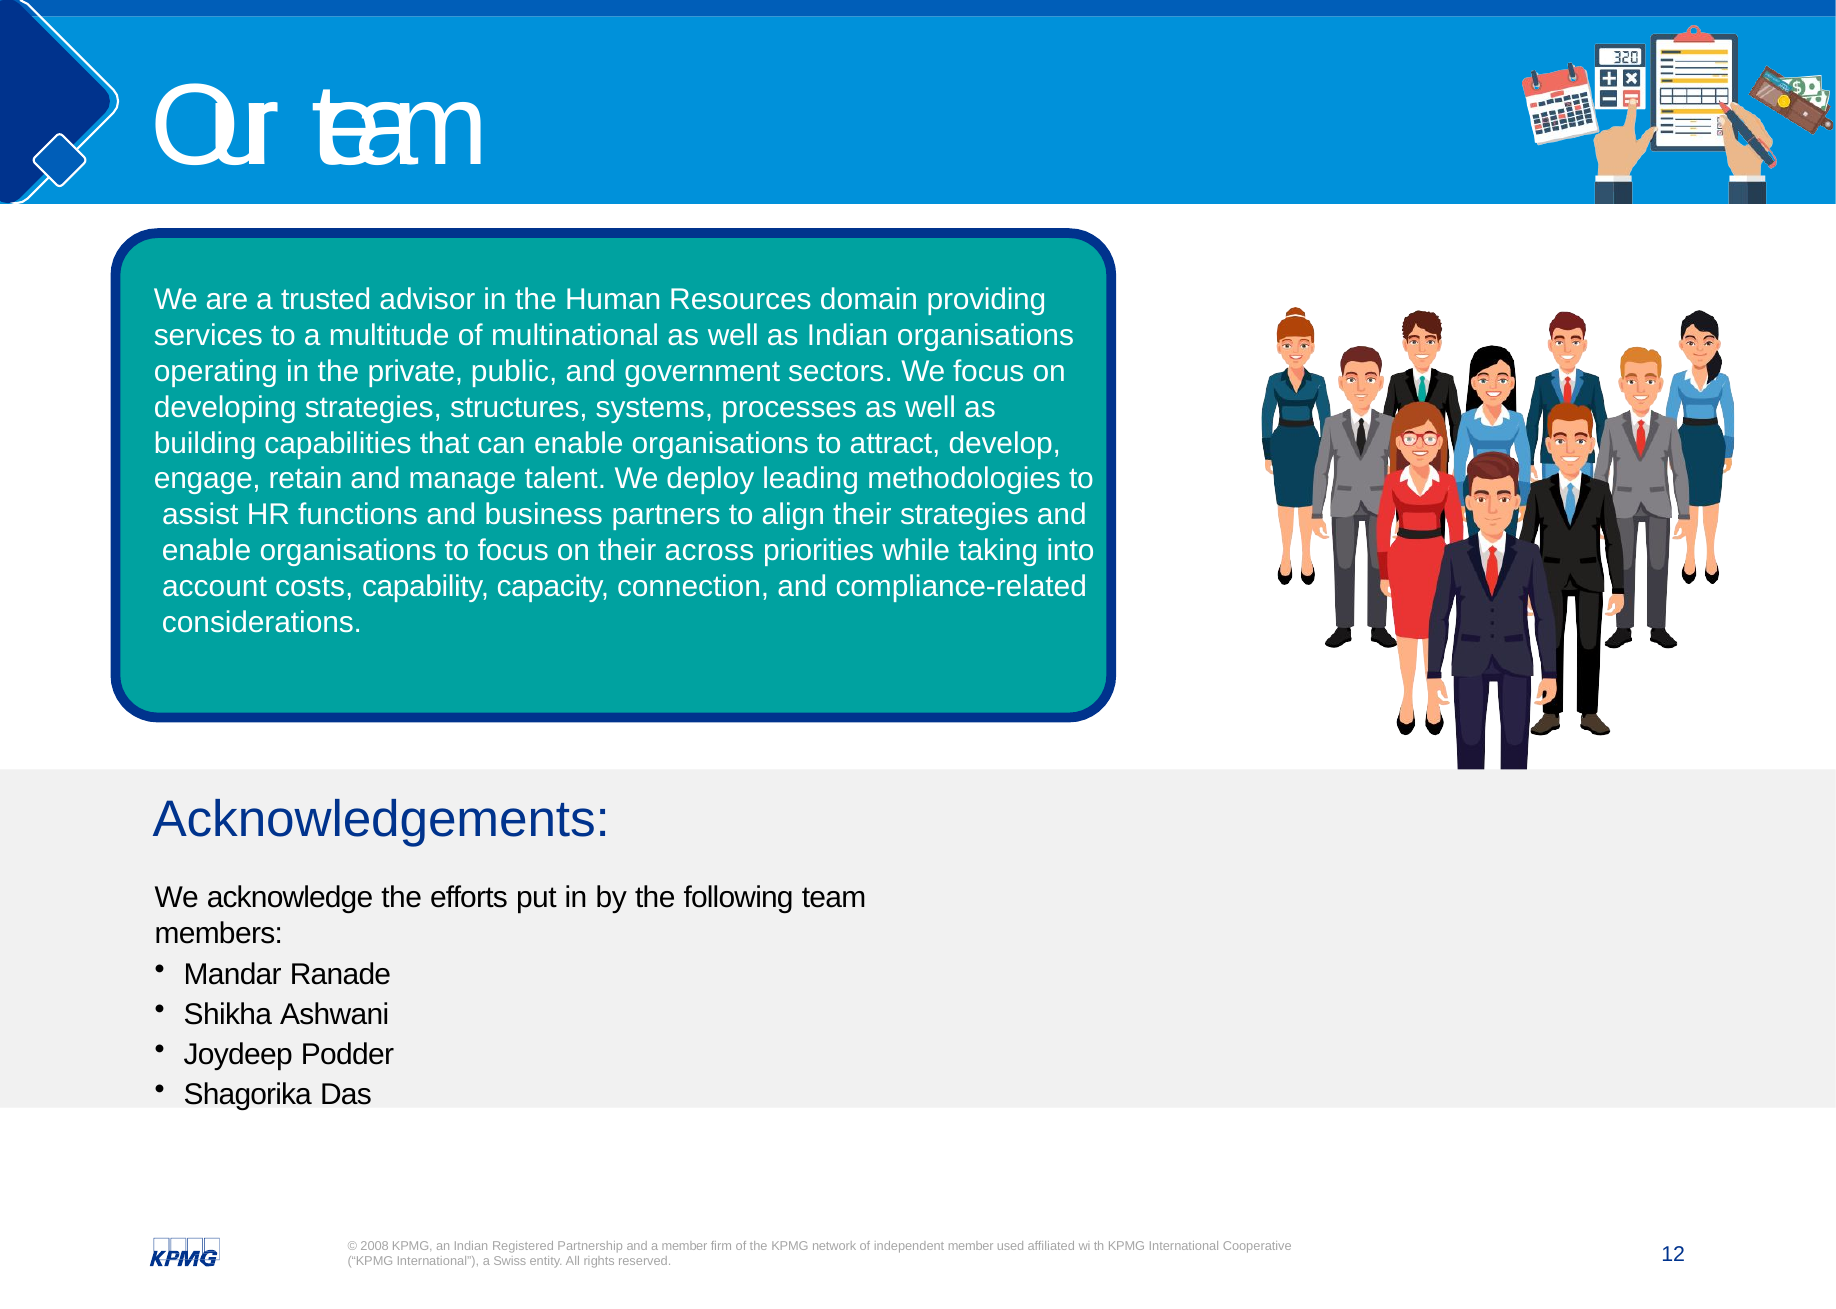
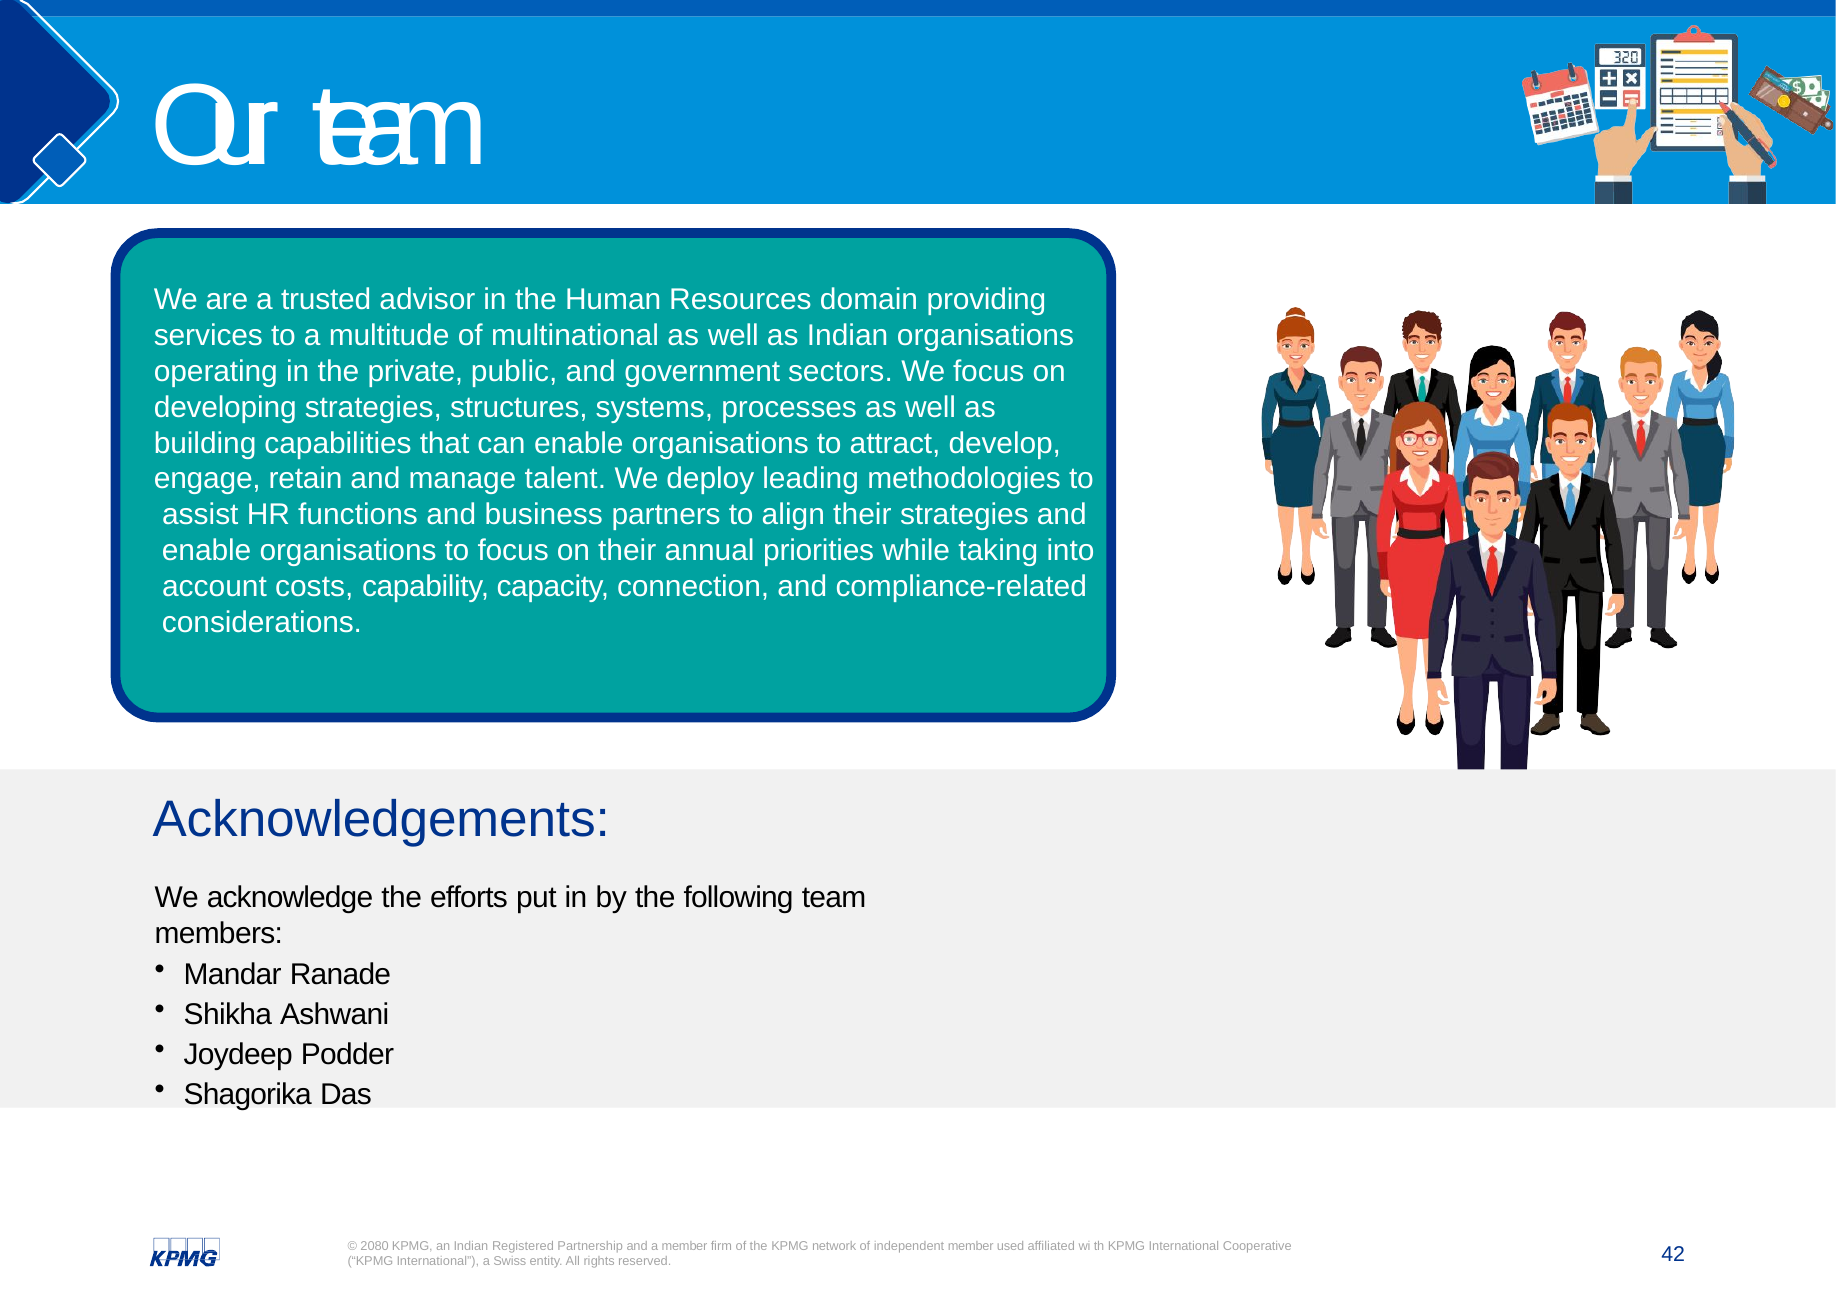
across: across -> annual
2008: 2008 -> 2080
12: 12 -> 42
